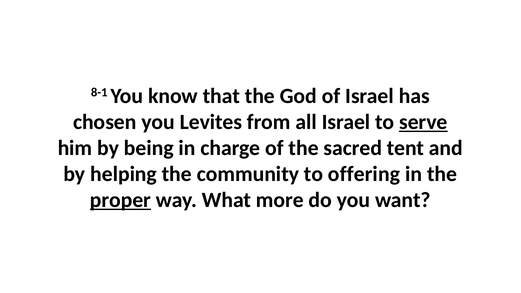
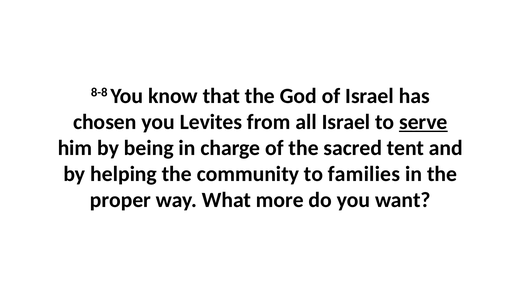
8-1: 8-1 -> 8-8
offering: offering -> families
proper underline: present -> none
